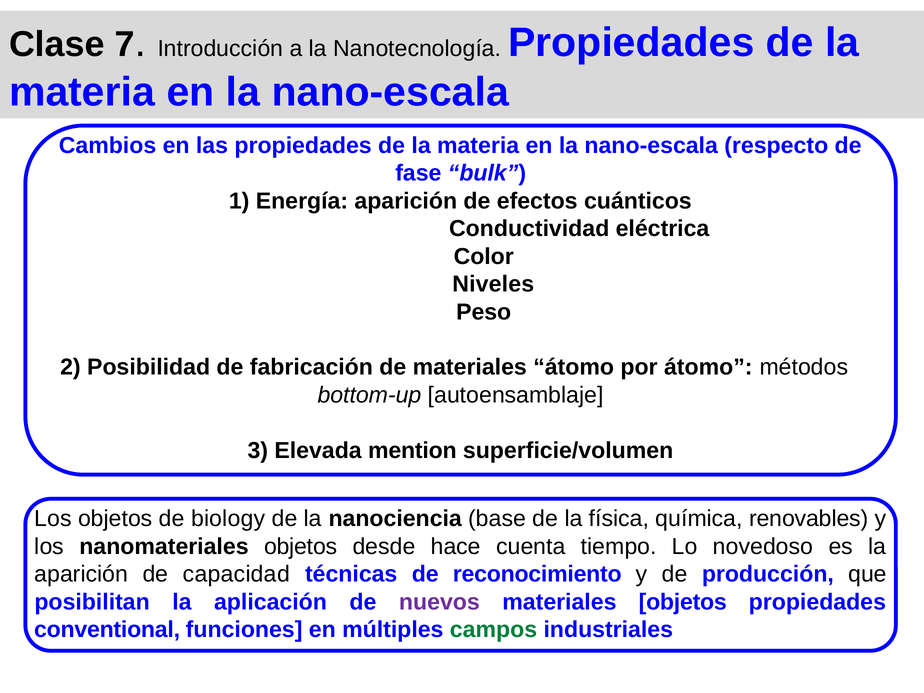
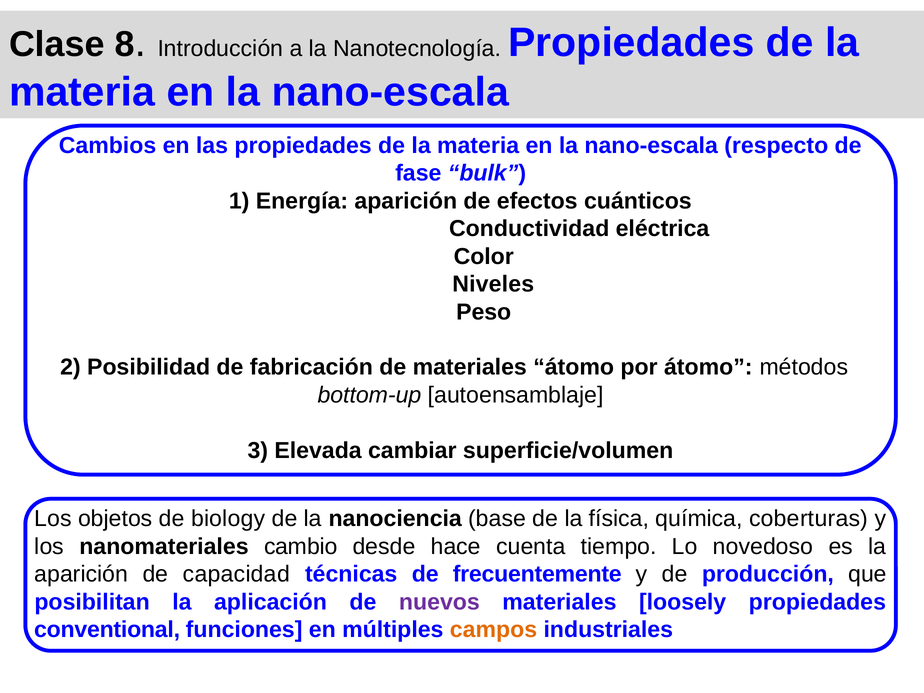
7: 7 -> 8
mention: mention -> cambiar
renovables: renovables -> coberturas
nanomateriales objetos: objetos -> cambio
reconocimiento: reconocimiento -> frecuentemente
materiales objetos: objetos -> loosely
campos colour: green -> orange
